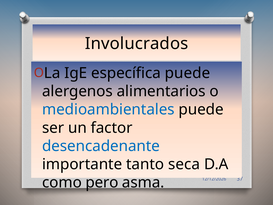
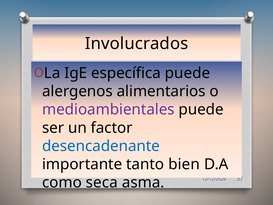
medioambientales colour: blue -> purple
seca: seca -> bien
pero: pero -> seca
